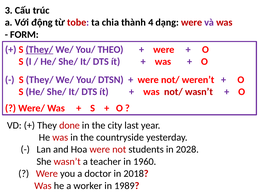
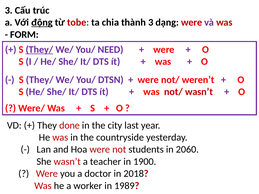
động underline: none -> present
thành 4: 4 -> 3
THEO: THEO -> NEED
2028: 2028 -> 2060
1960: 1960 -> 1900
